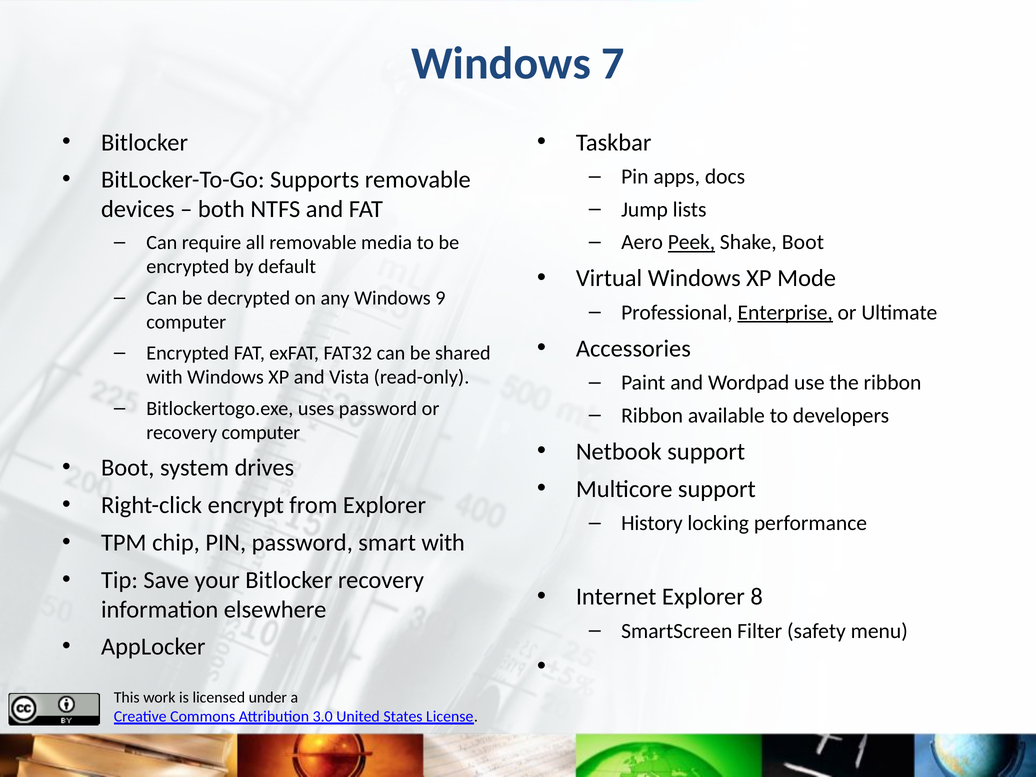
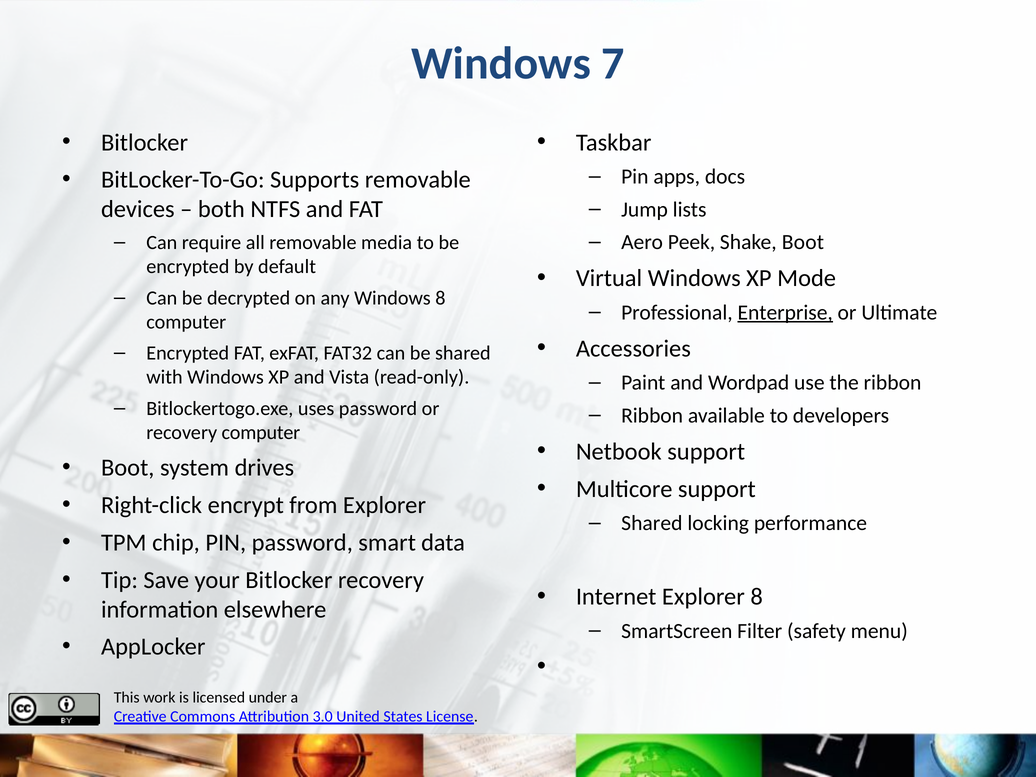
Peek underline: present -> none
Windows 9: 9 -> 8
History at (652, 523): History -> Shared
smart with: with -> data
